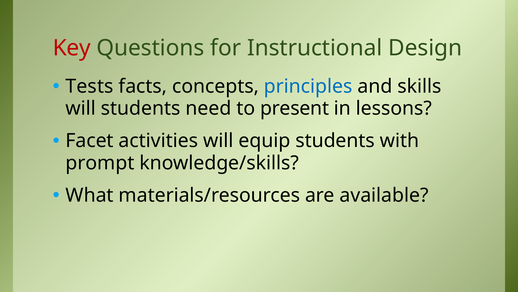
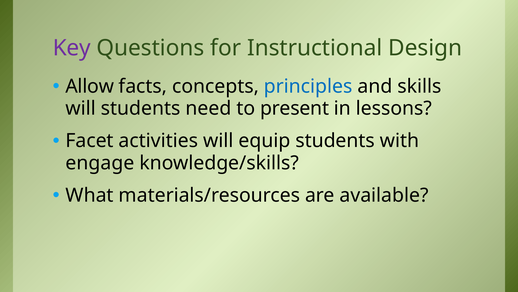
Key colour: red -> purple
Tests: Tests -> Allow
prompt: prompt -> engage
